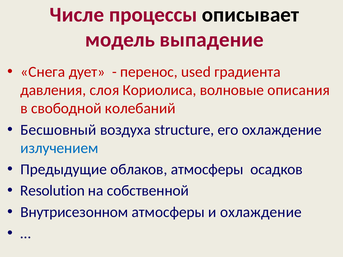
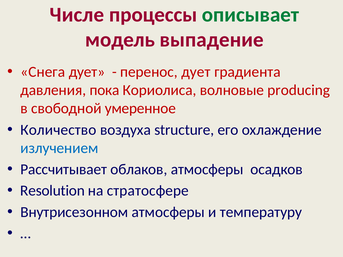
описывает colour: black -> green
перенос used: used -> дует
слоя: слоя -> пока
описания: описания -> producing
колебаний: колебаний -> умеренное
Бесшовный: Бесшовный -> Количество
Предыдущие: Предыдущие -> Рассчитывает
собственной: собственной -> стратосфере
и охлаждение: охлаждение -> температуру
